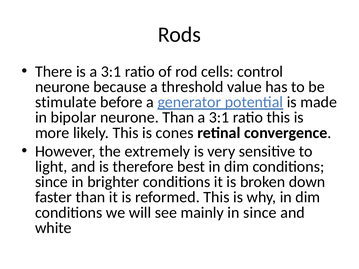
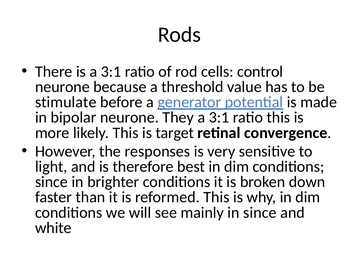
neurone Than: Than -> They
cones: cones -> target
extremely: extremely -> responses
